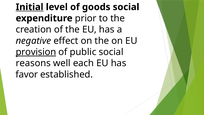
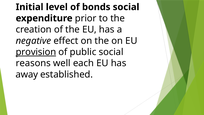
Initial underline: present -> none
goods: goods -> bonds
favor: favor -> away
